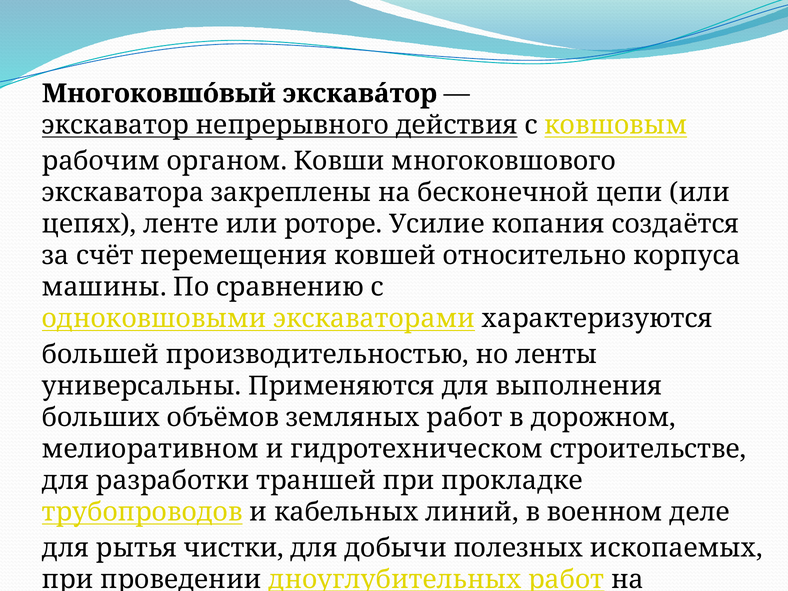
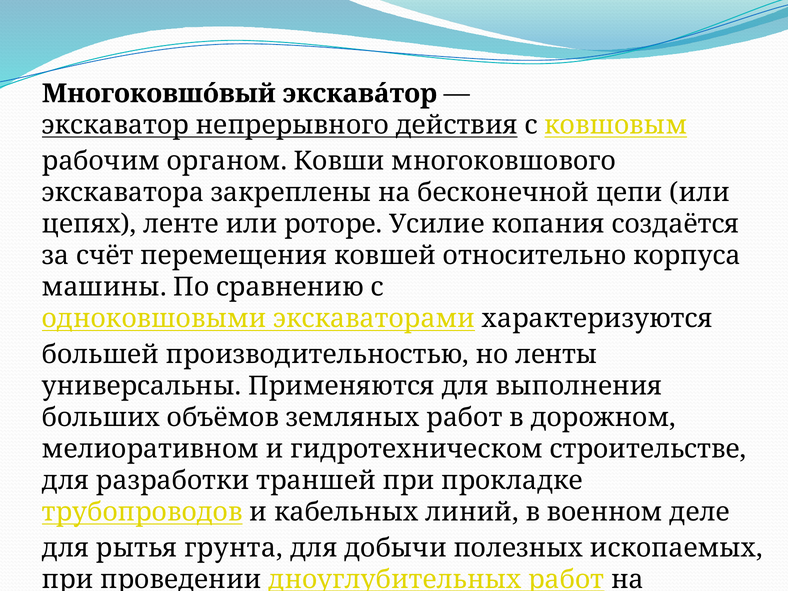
чистки: чистки -> грунта
